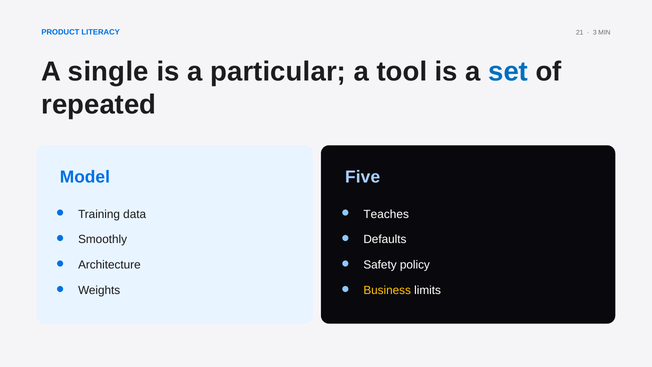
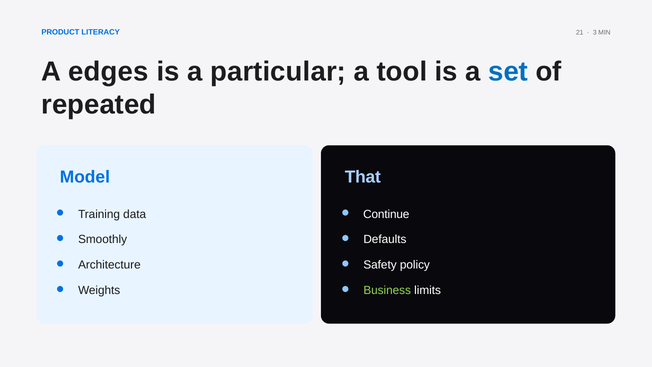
single: single -> edges
Five: Five -> That
Teaches: Teaches -> Continue
Business colour: yellow -> light green
